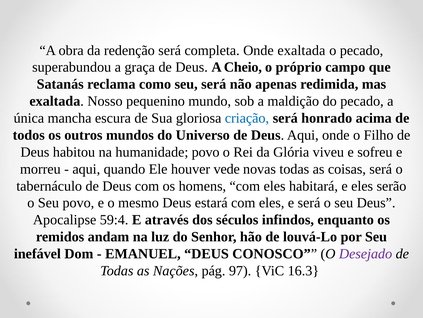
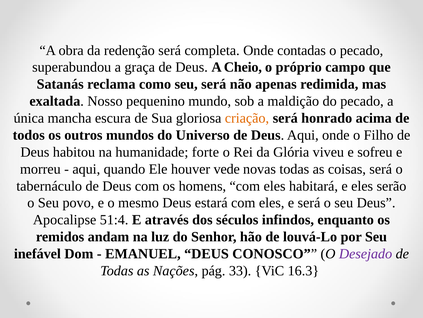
Onde exaltada: exaltada -> contadas
criação colour: blue -> orange
humanidade povo: povo -> forte
59:4: 59:4 -> 51:4
97: 97 -> 33
